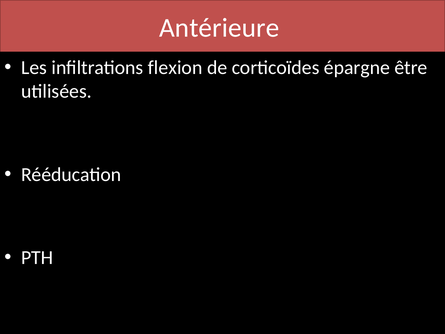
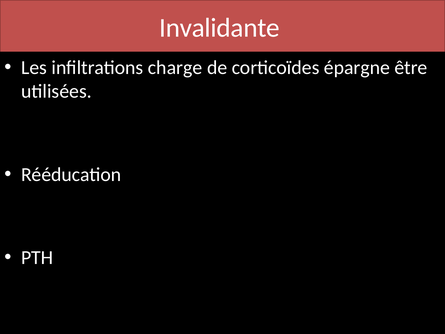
Antérieure: Antérieure -> Invalidante
flexion: flexion -> charge
